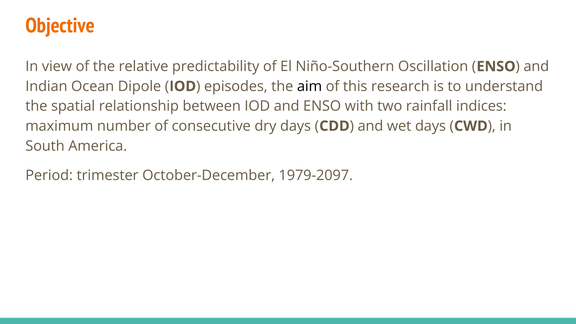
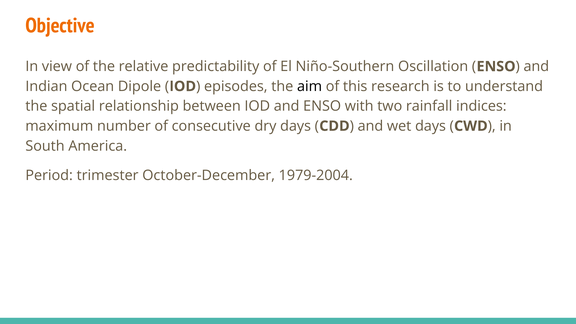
1979-2097: 1979-2097 -> 1979-2004
